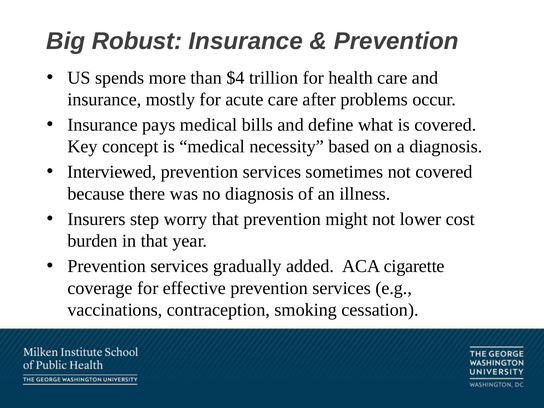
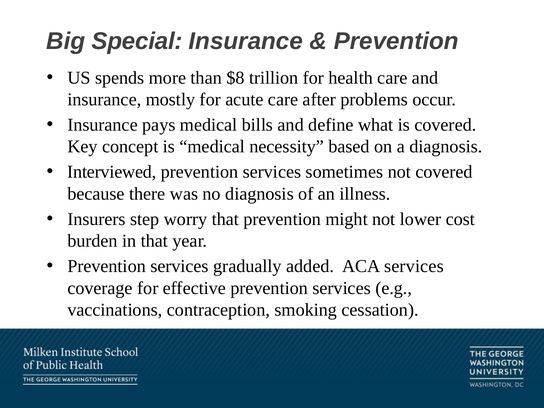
Robust: Robust -> Special
$4: $4 -> $8
ACA cigarette: cigarette -> services
